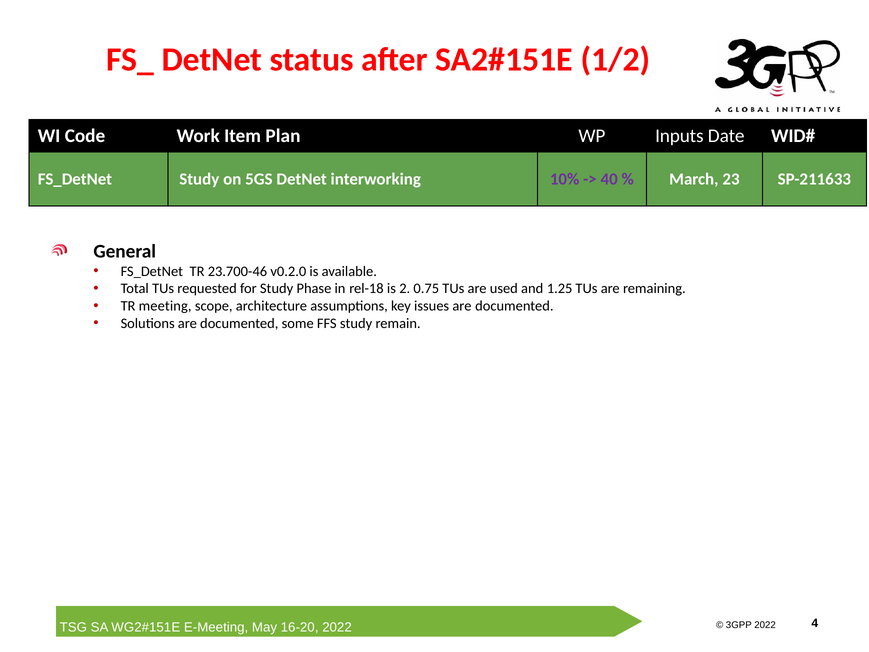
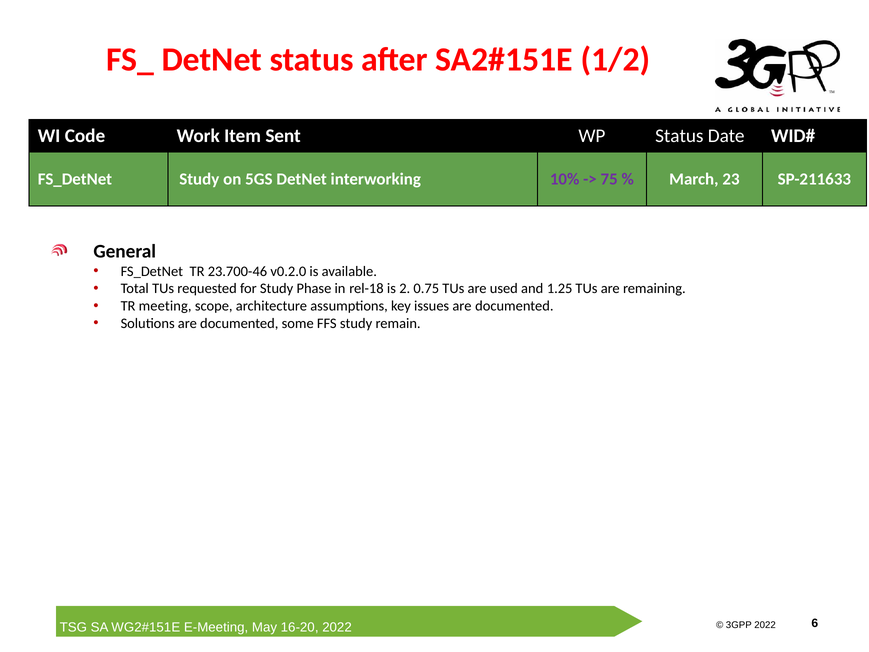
Plan: Plan -> Sent
WP Inputs: Inputs -> Status
40: 40 -> 75
4: 4 -> 6
